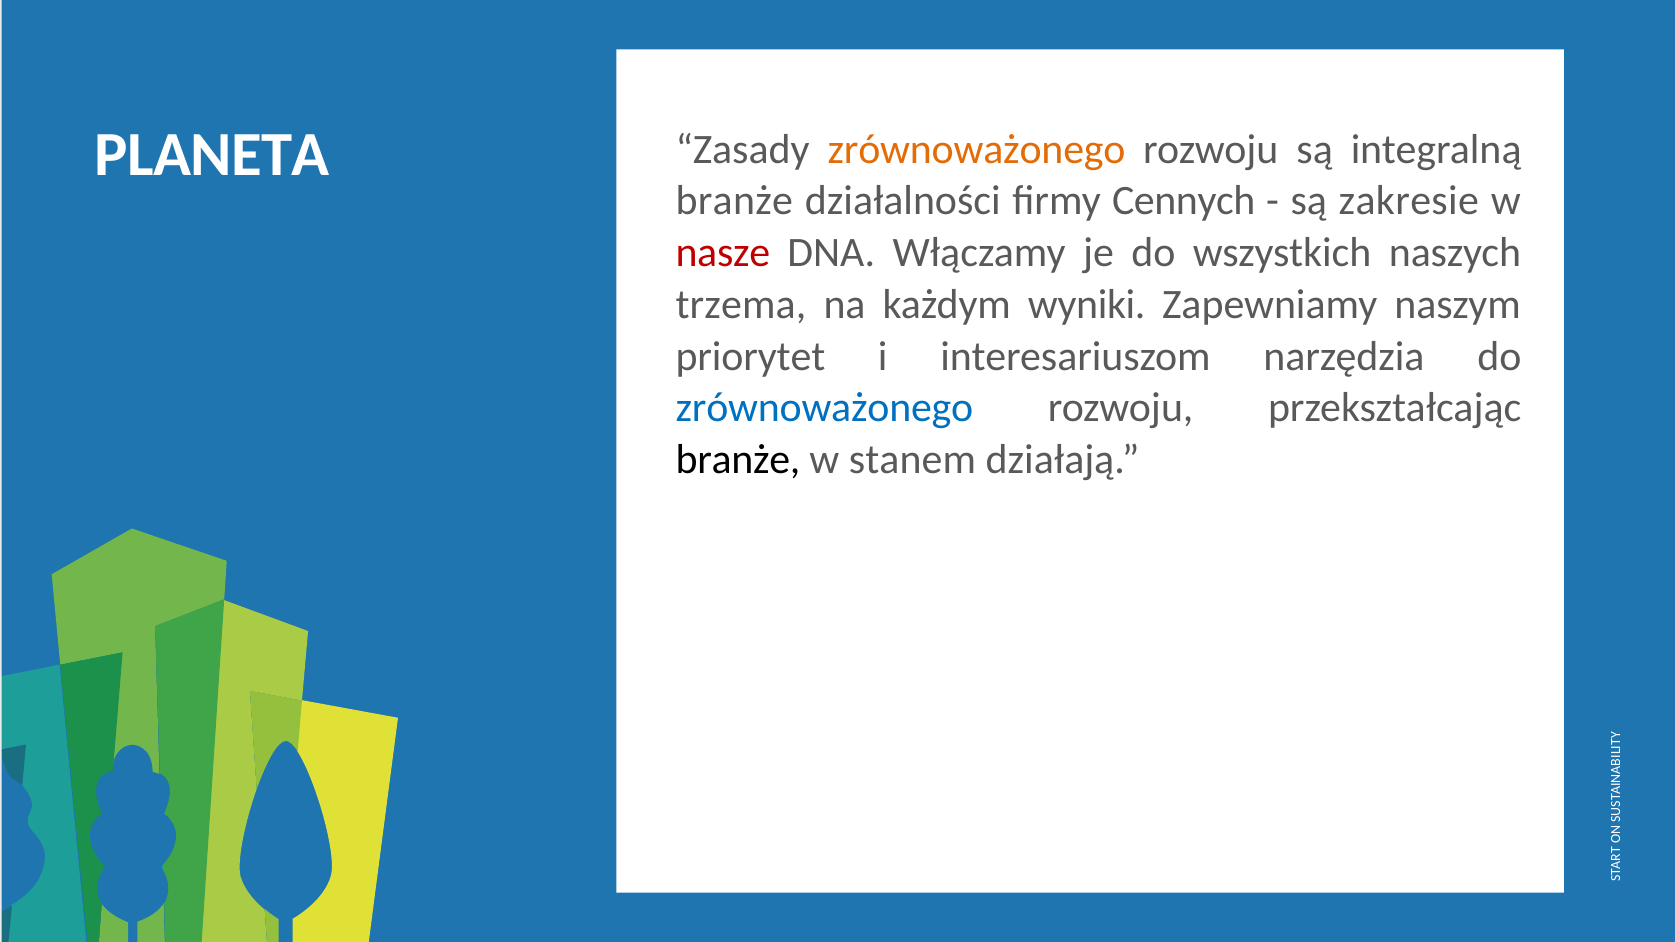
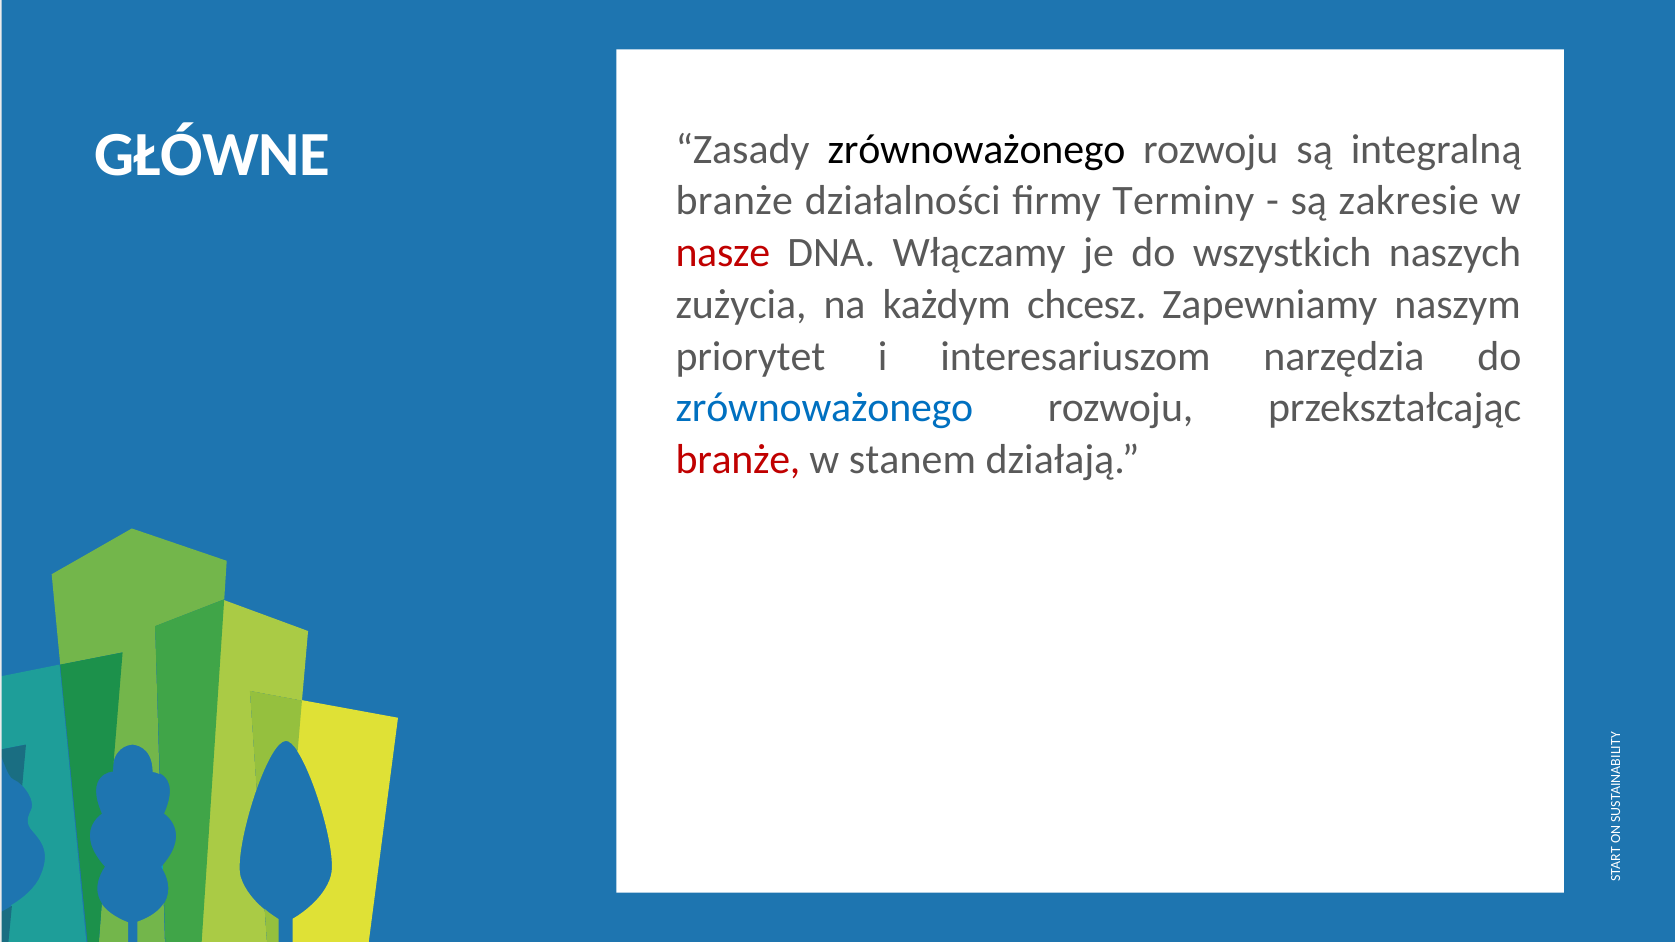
PLANETA: PLANETA -> GŁÓWNE
zrównoważonego at (977, 149) colour: orange -> black
Cennych: Cennych -> Terminy
trzema: trzema -> zużycia
wyniki: wyniki -> chcesz
branże at (738, 460) colour: black -> red
